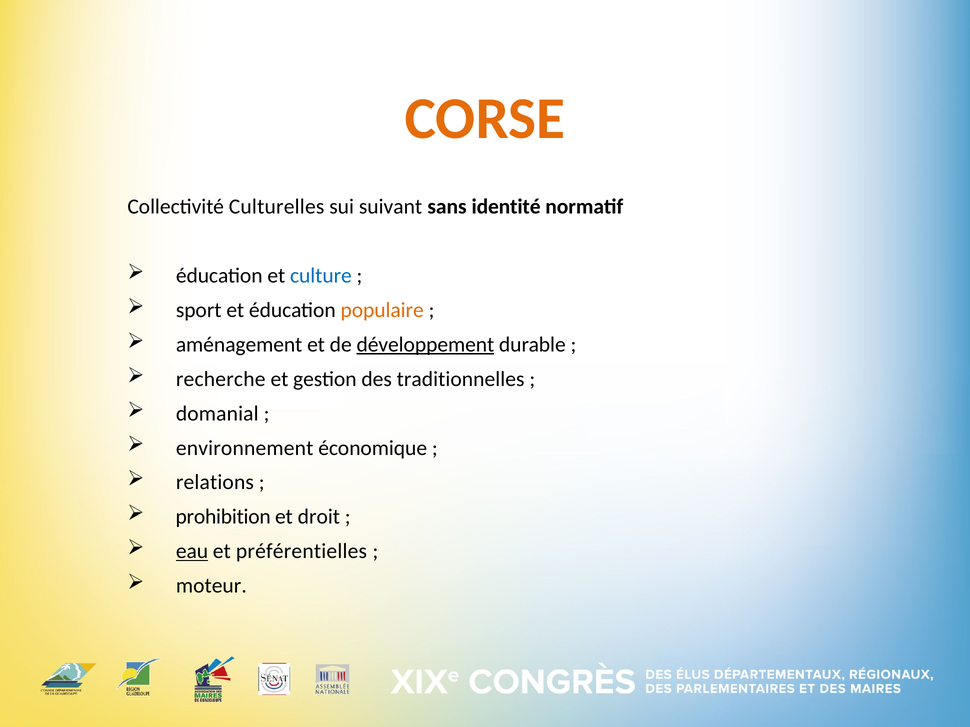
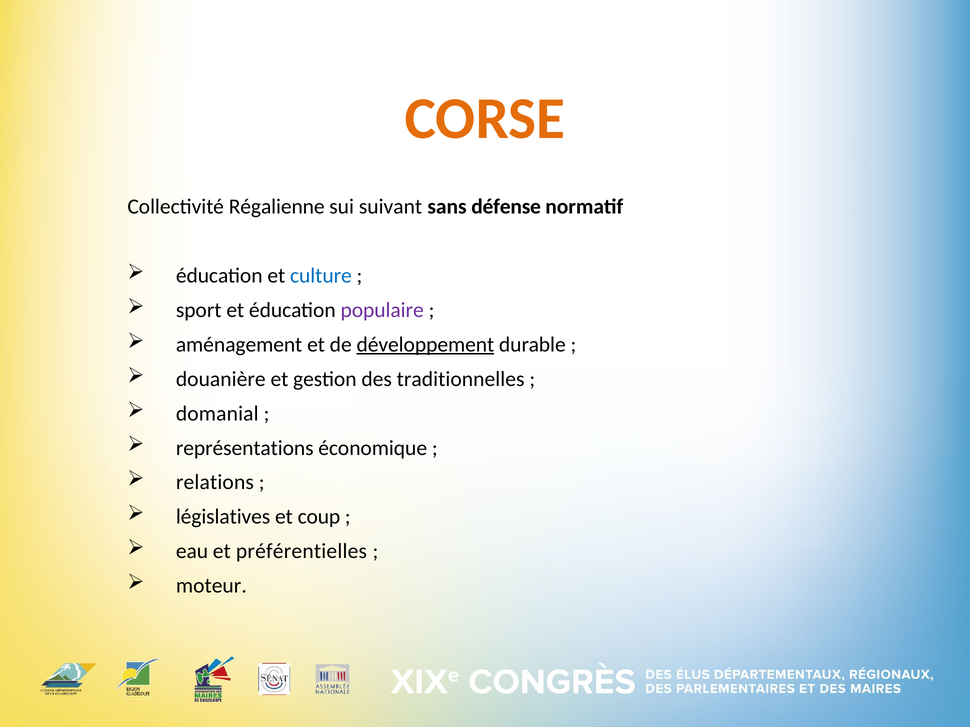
Culturelles: Culturelles -> Régalienne
identité: identité -> défense
populaire colour: orange -> purple
recherche: recherche -> douanière
environnement: environnement -> représentations
prohibition: prohibition -> législatives
droit: droit -> coup
eau underline: present -> none
